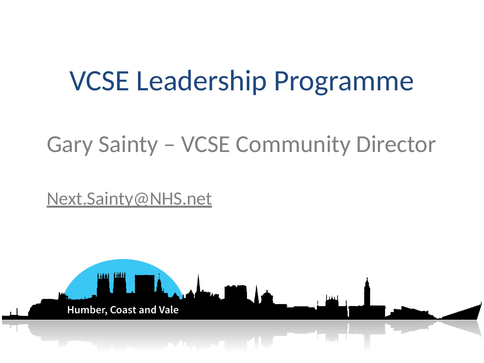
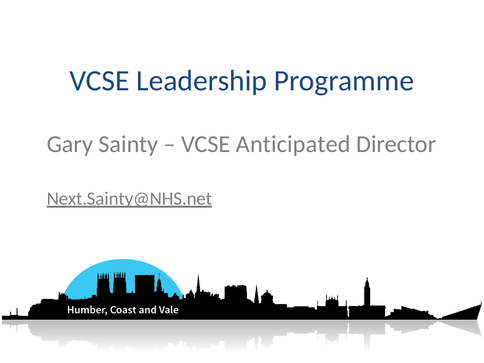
Community: Community -> Anticipated
